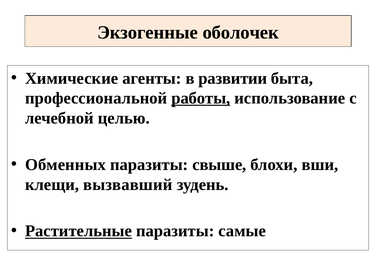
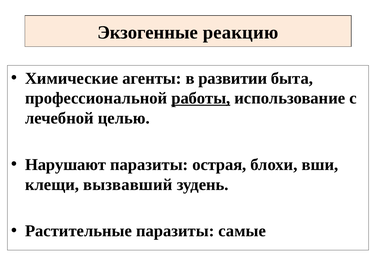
оболочек: оболочек -> реакцию
Обменных: Обменных -> Нарушают
свыше: свыше -> острая
Растительные underline: present -> none
